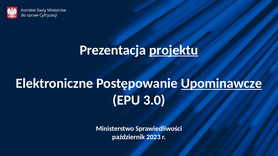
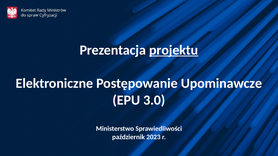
Upominawcze underline: present -> none
